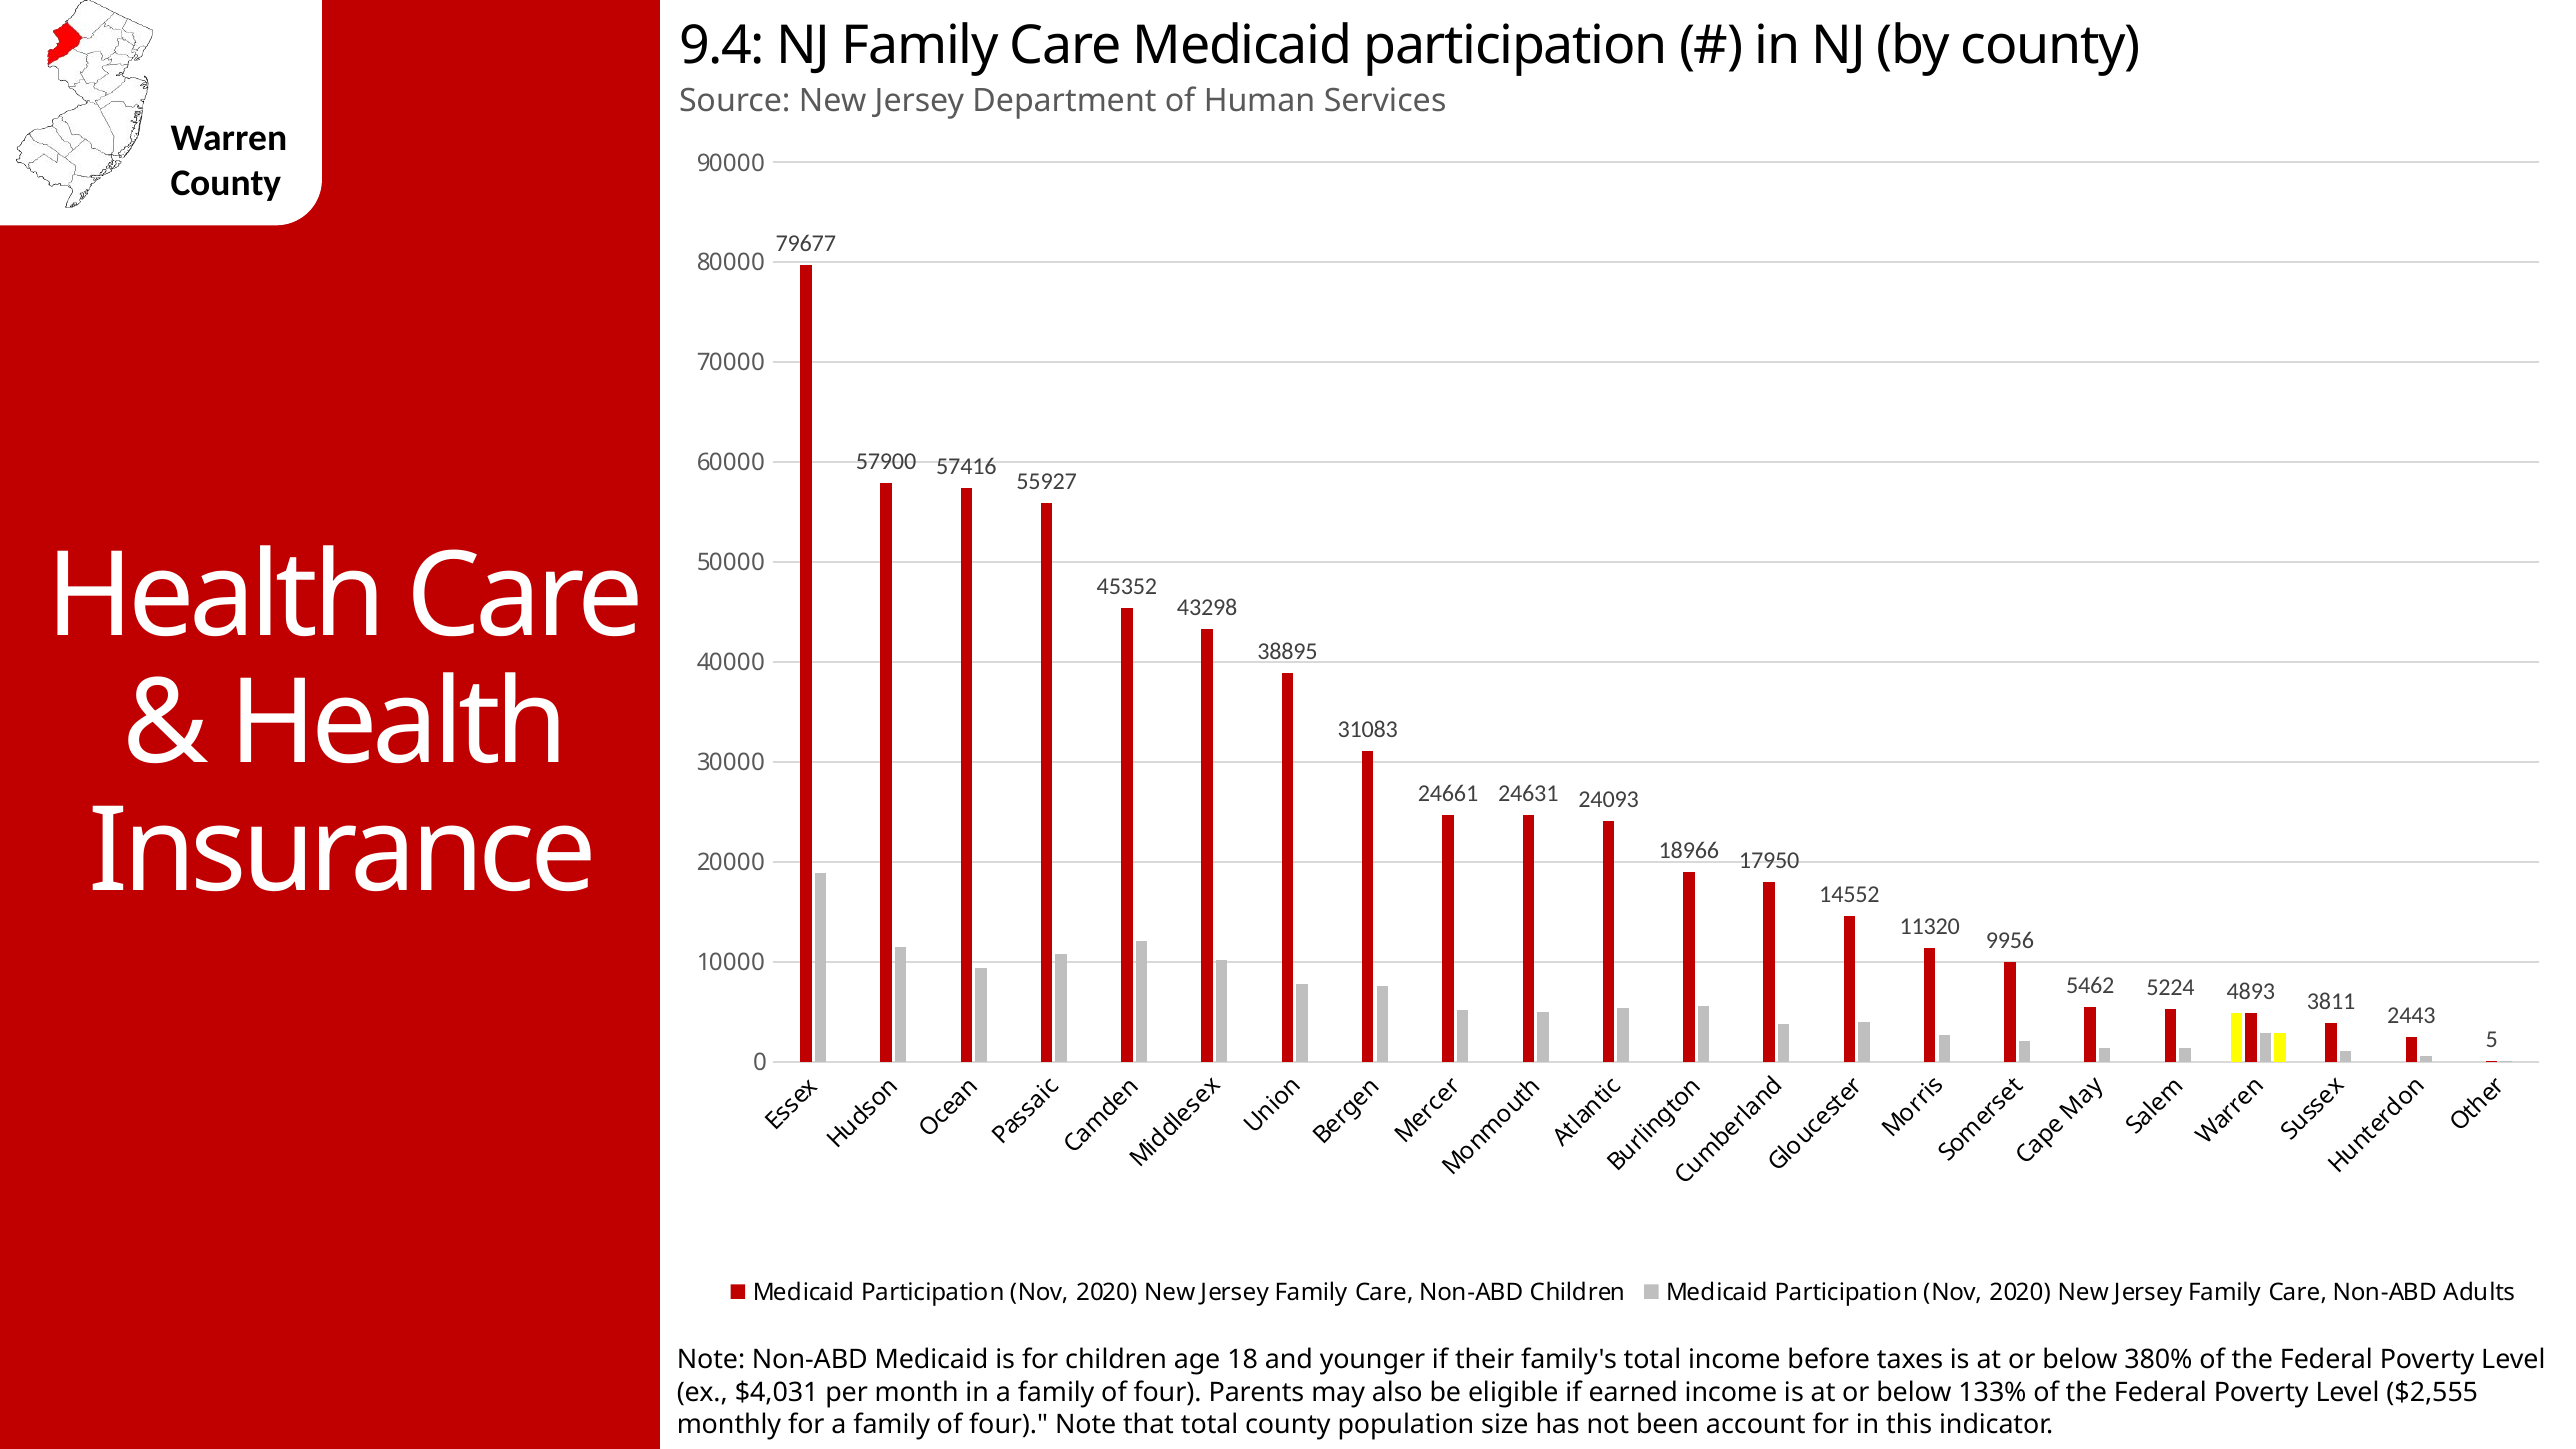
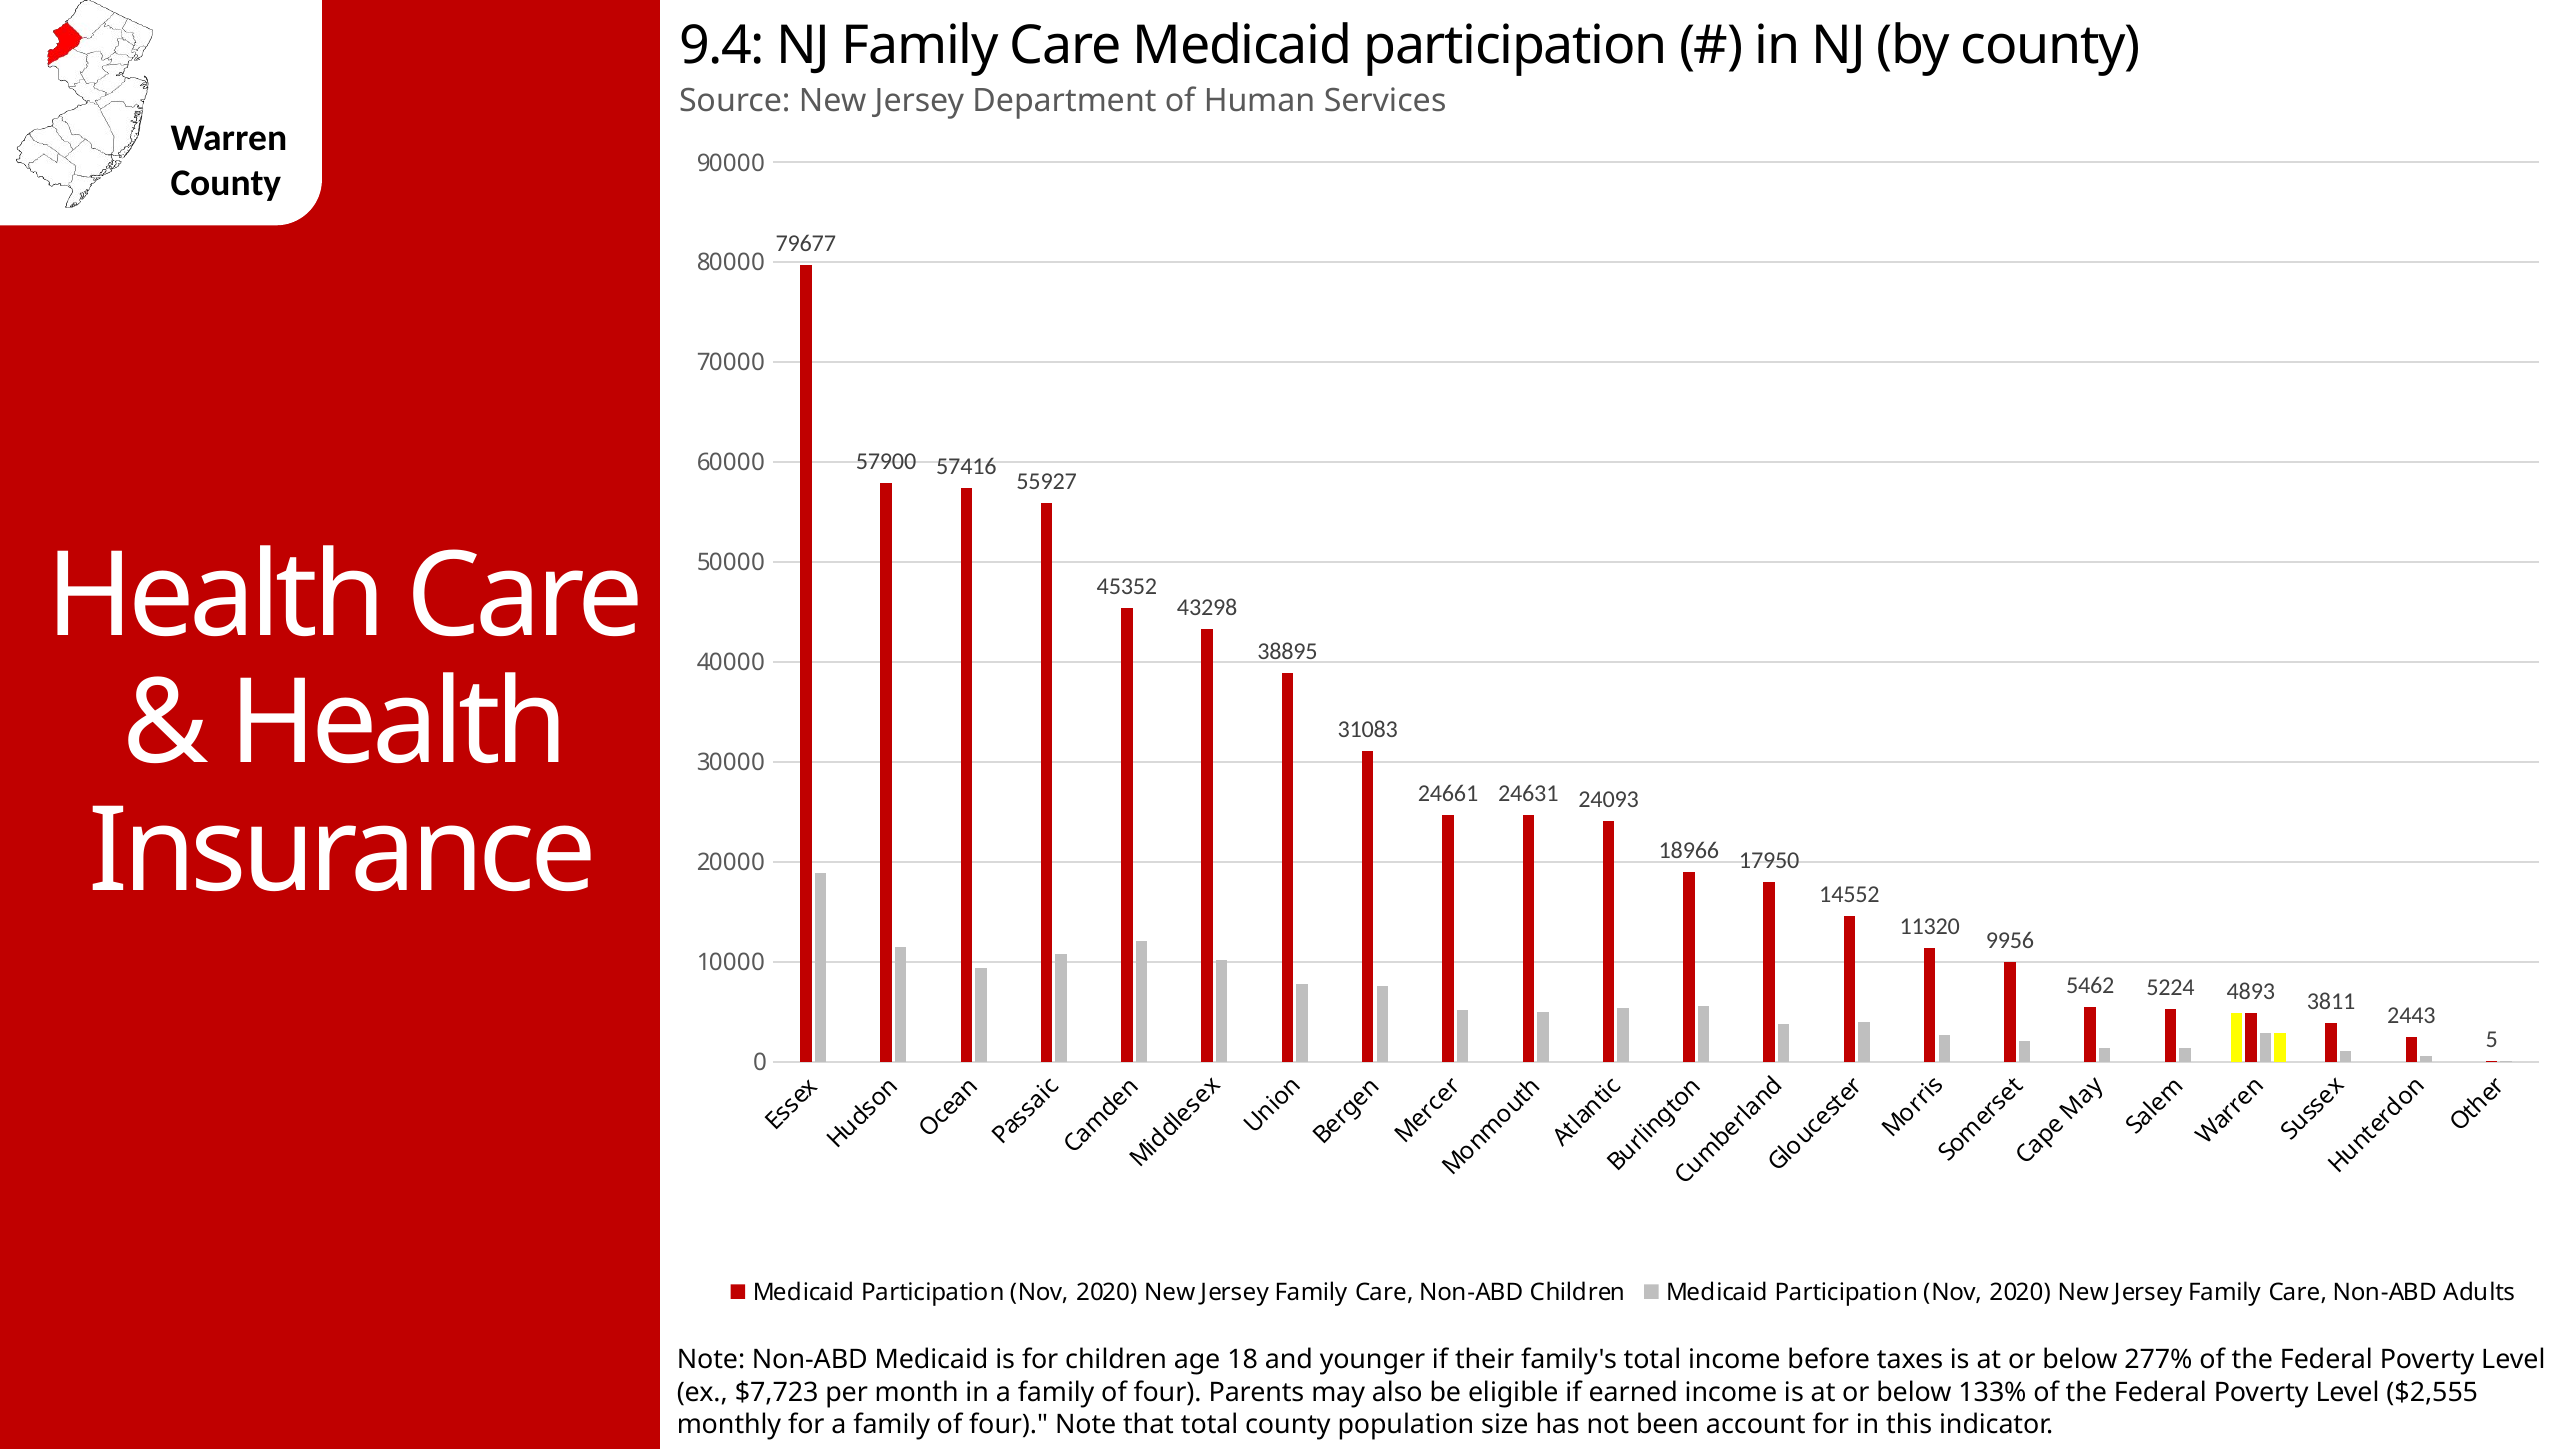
380%: 380% -> 277%
$4,031: $4,031 -> $7,723
